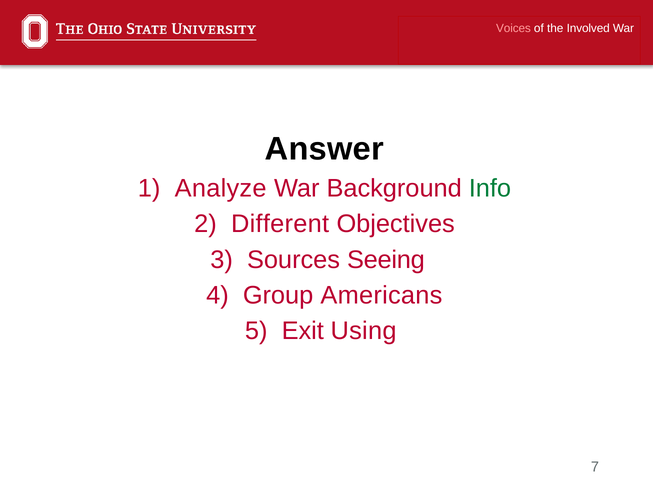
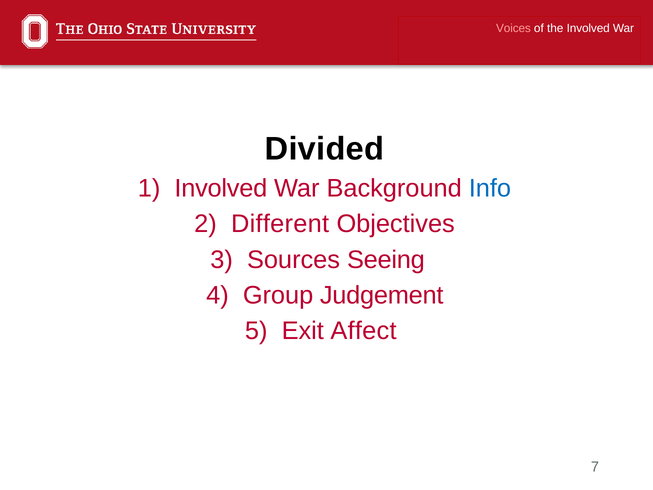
Answer: Answer -> Divided
Analyze at (221, 188): Analyze -> Involved
Info colour: green -> blue
Americans: Americans -> Judgement
Using: Using -> Affect
